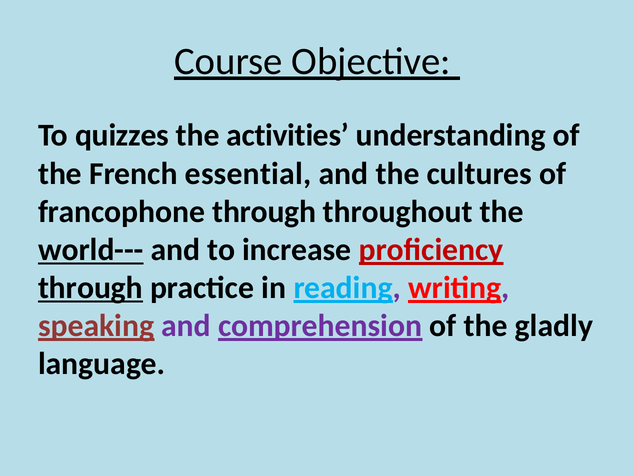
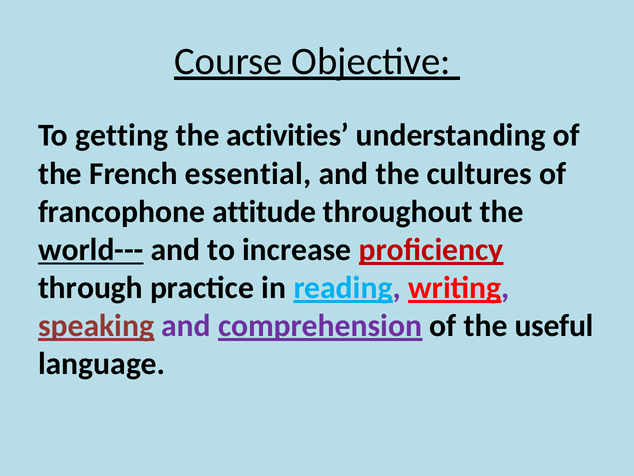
quizzes: quizzes -> getting
francophone through: through -> attitude
through at (90, 288) underline: present -> none
gladly: gladly -> useful
